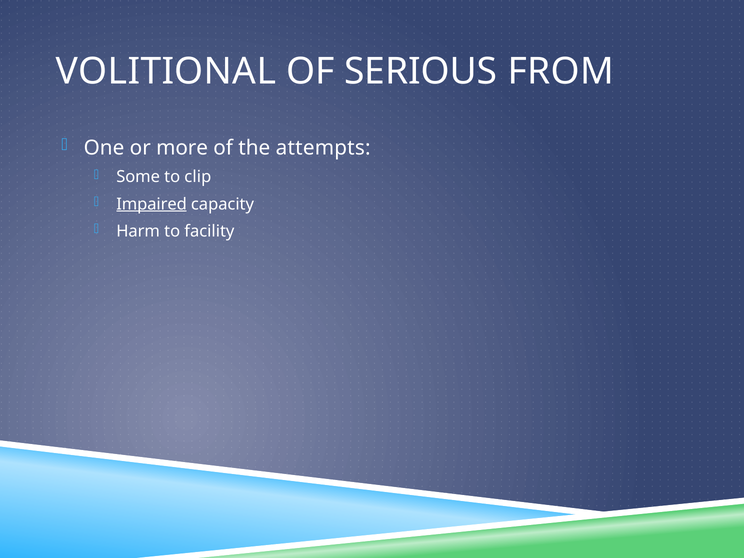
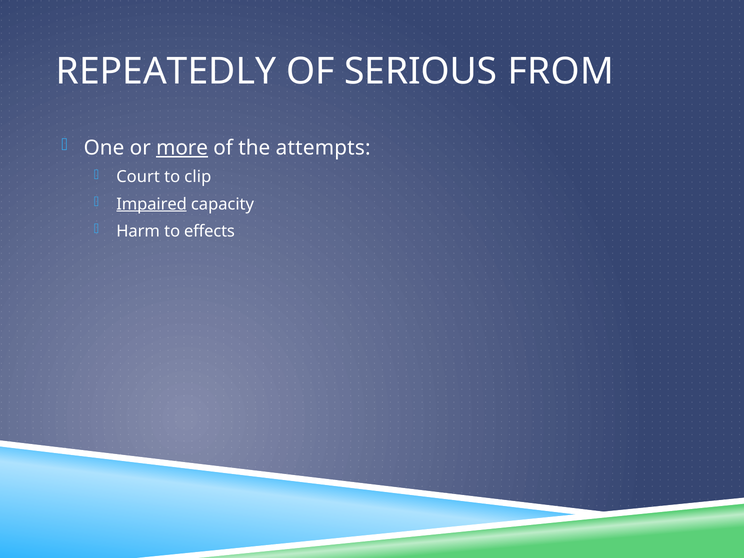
VOLITIONAL: VOLITIONAL -> REPEATEDLY
more underline: none -> present
Some: Some -> Court
facility: facility -> effects
